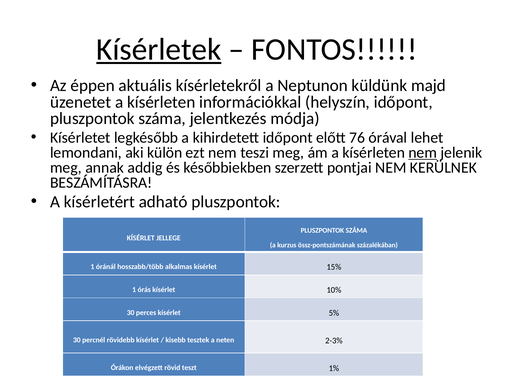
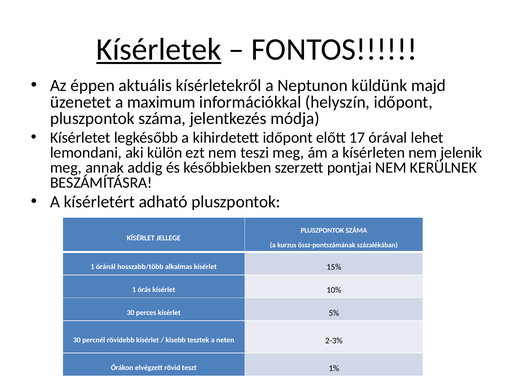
üzenetet a kísérleten: kísérleten -> maximum
76: 76 -> 17
nem at (423, 152) underline: present -> none
